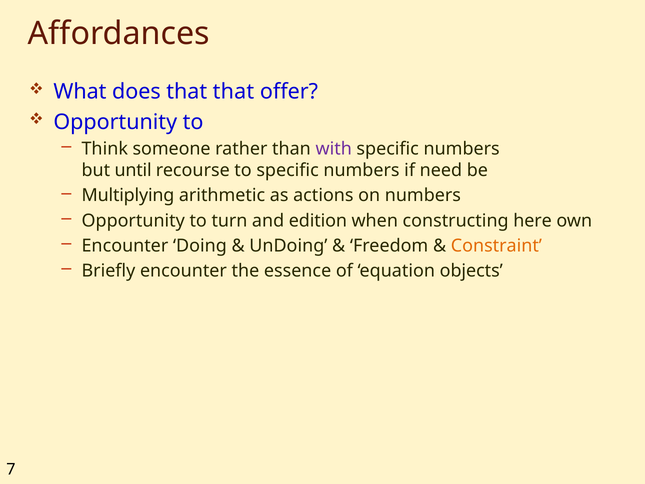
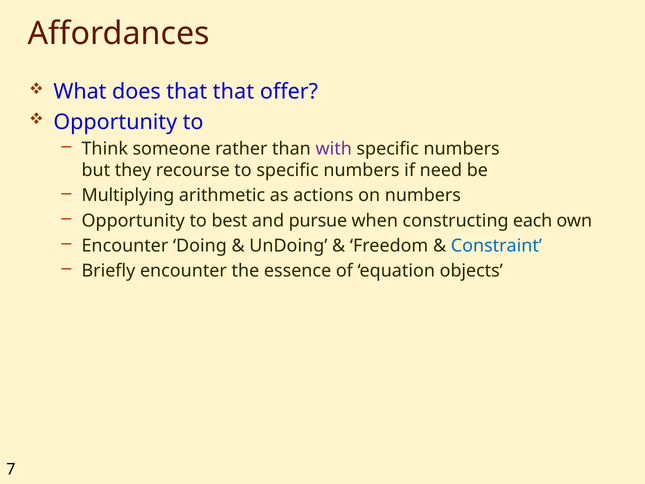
until: until -> they
turn: turn -> best
edition: edition -> pursue
here: here -> each
Constraint colour: orange -> blue
